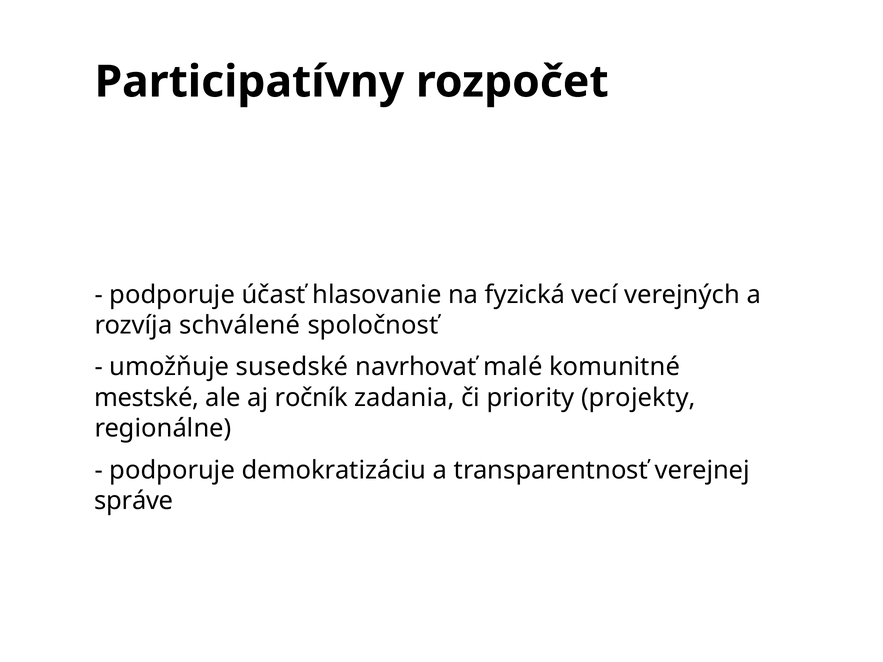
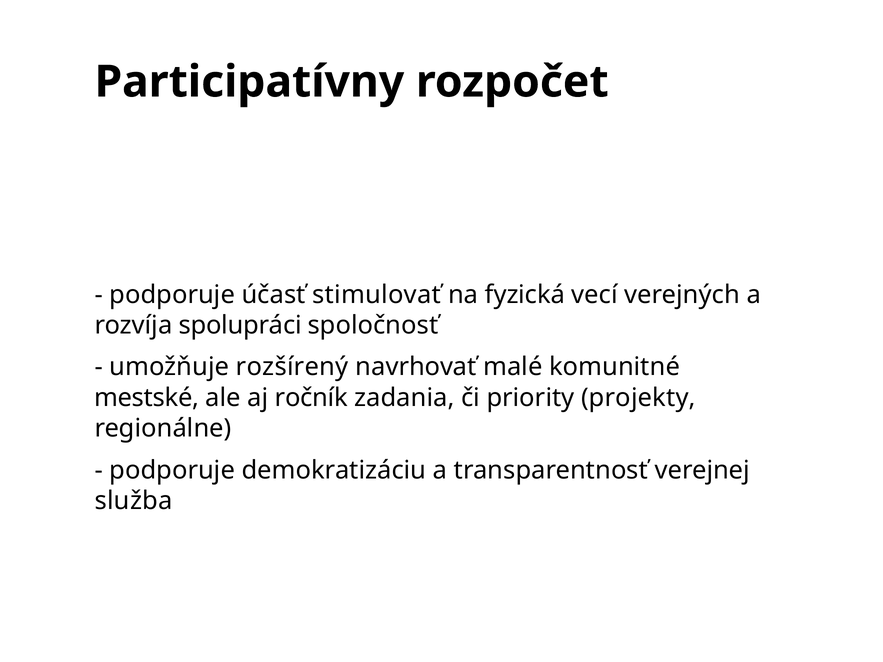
hlasovanie: hlasovanie -> stimulovať
schválené: schválené -> spolupráci
susedské: susedské -> rozšírený
správe: správe -> služba
